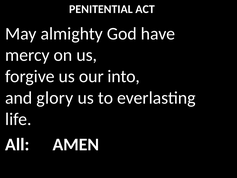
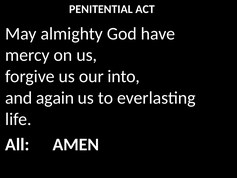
glory: glory -> again
